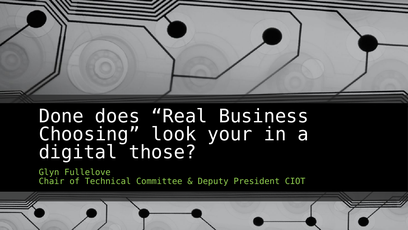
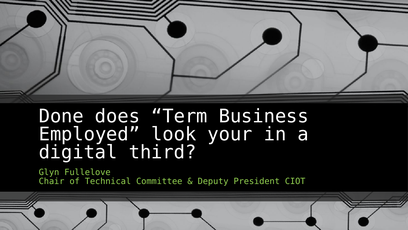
Real: Real -> Term
Choosing: Choosing -> Employed
those: those -> third
